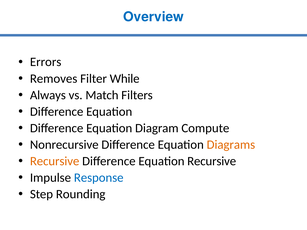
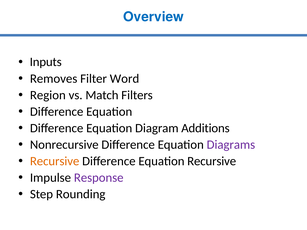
Errors: Errors -> Inputs
While: While -> Word
Always: Always -> Region
Compute: Compute -> Additions
Diagrams colour: orange -> purple
Response colour: blue -> purple
